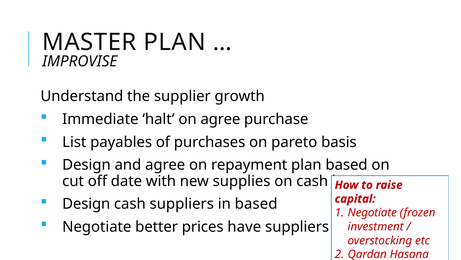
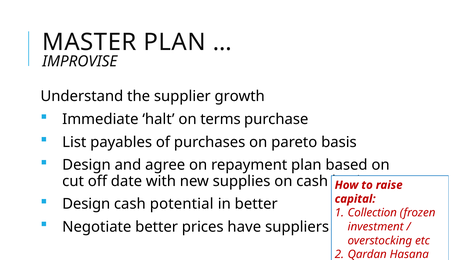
on agree: agree -> terms
cash suppliers: suppliers -> potential
in based: based -> better
Negotiate at (372, 212): Negotiate -> Collection
